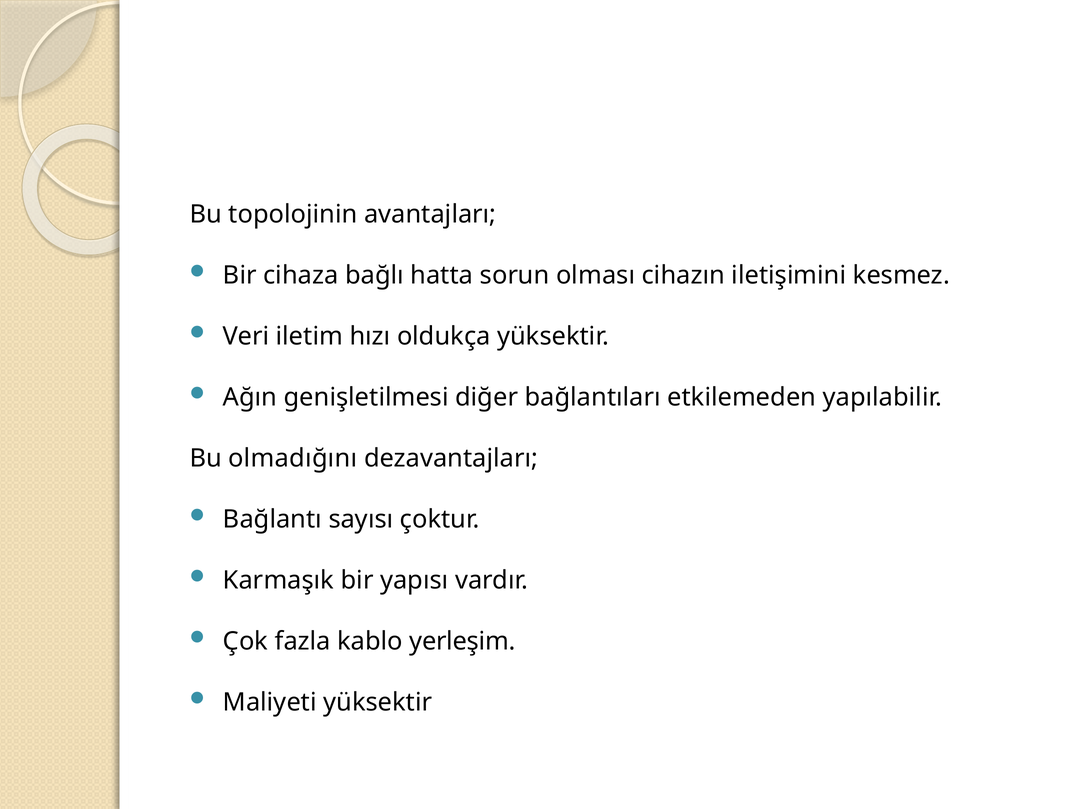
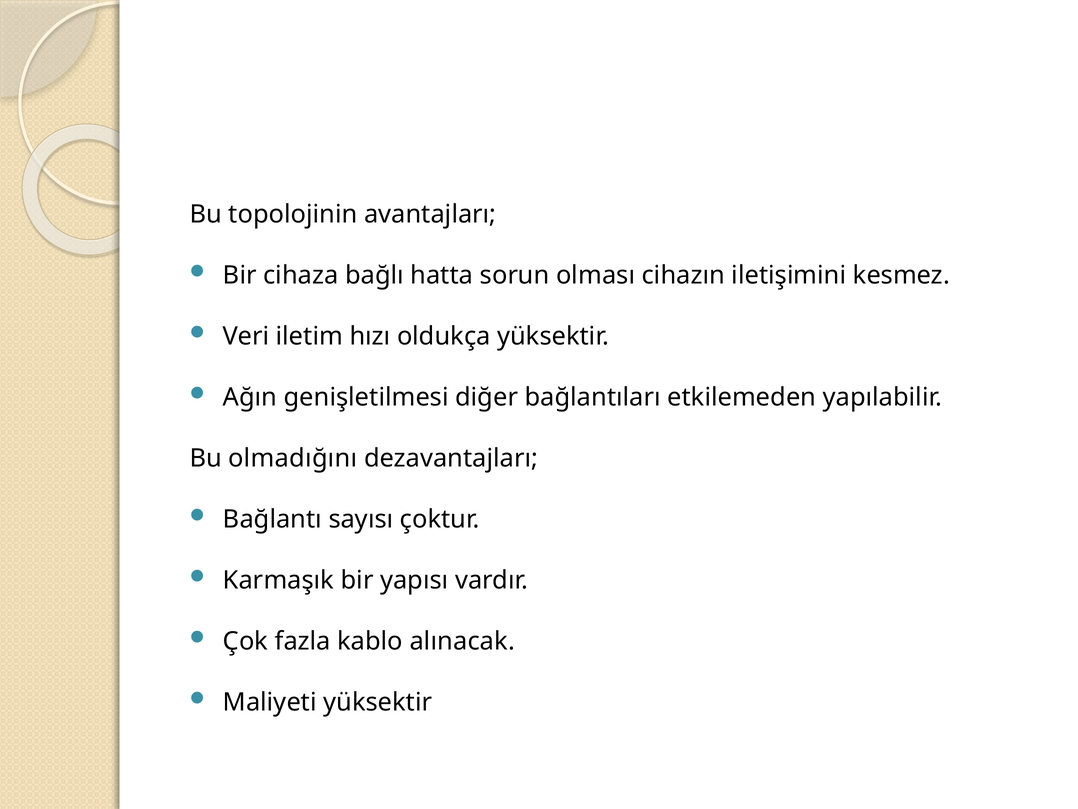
yerleşim: yerleşim -> alınacak
